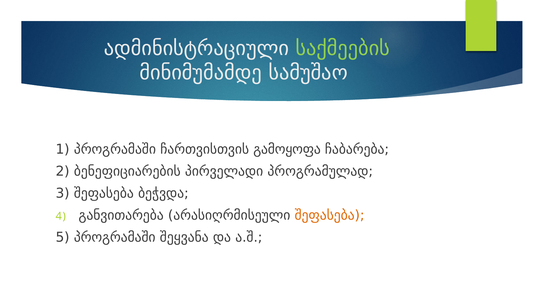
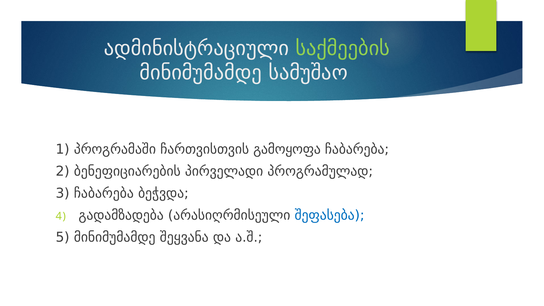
3 შეფასება: შეფასება -> ჩაბარება
განვითარება: განვითარება -> გადამზადება
შეფასება at (330, 215) colour: orange -> blue
5 პროგრამაში: პროგრამაში -> მინიმუმამდე
